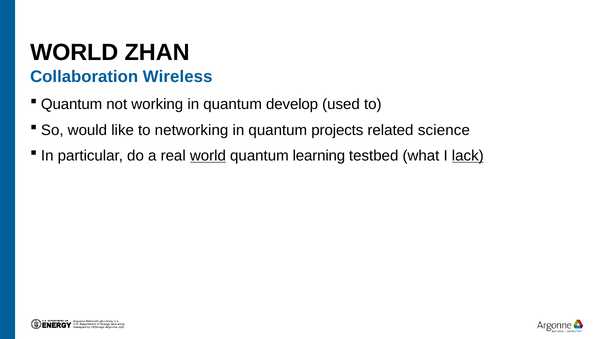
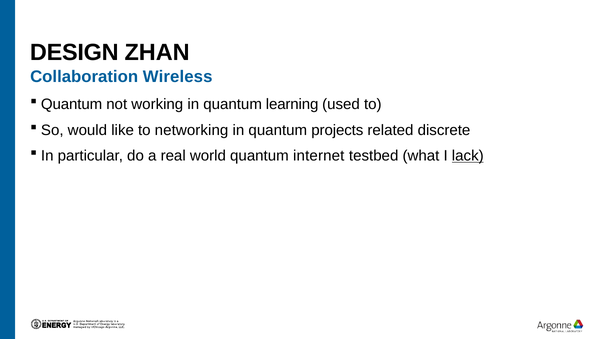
WORLD at (74, 53): WORLD -> DESIGN
develop: develop -> learning
science: science -> discrete
world at (208, 156) underline: present -> none
learning: learning -> internet
